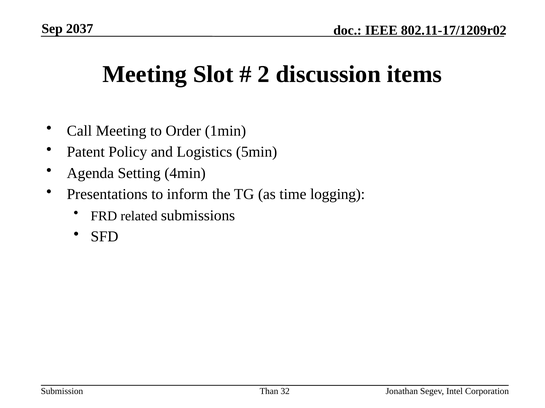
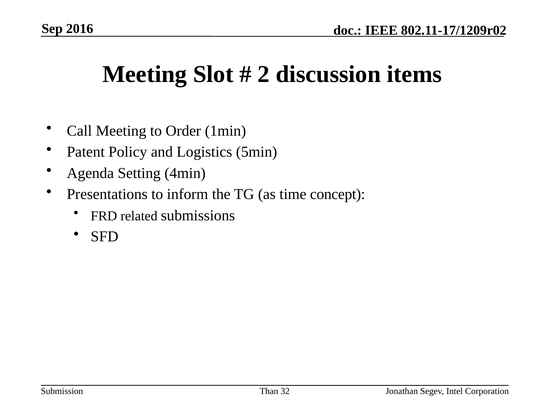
2037: 2037 -> 2016
logging: logging -> concept
